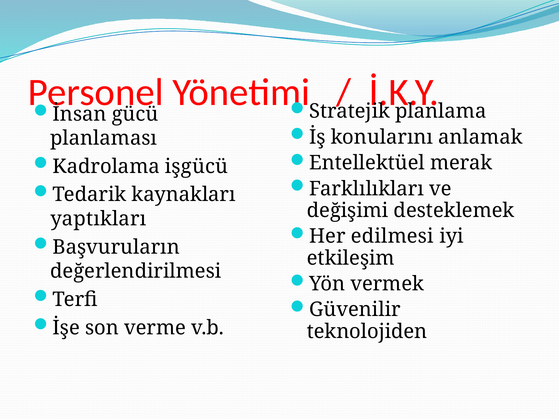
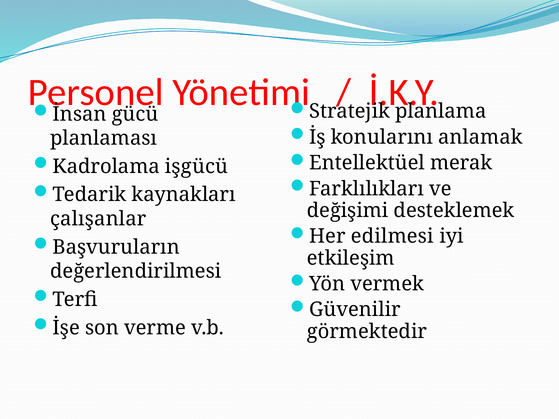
yaptıkları: yaptıkları -> çalışanlar
teknolojiden: teknolojiden -> görmektedir
